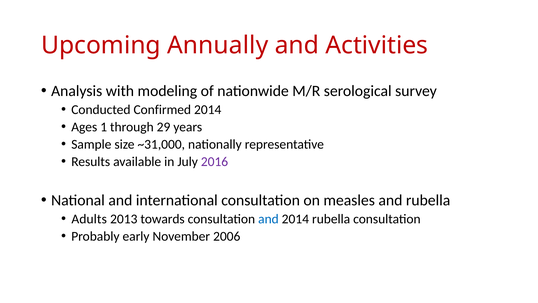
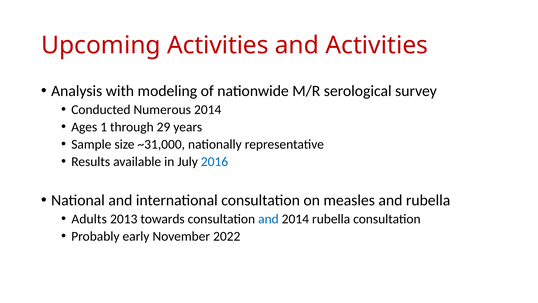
Upcoming Annually: Annually -> Activities
Confirmed: Confirmed -> Numerous
2016 colour: purple -> blue
2006: 2006 -> 2022
